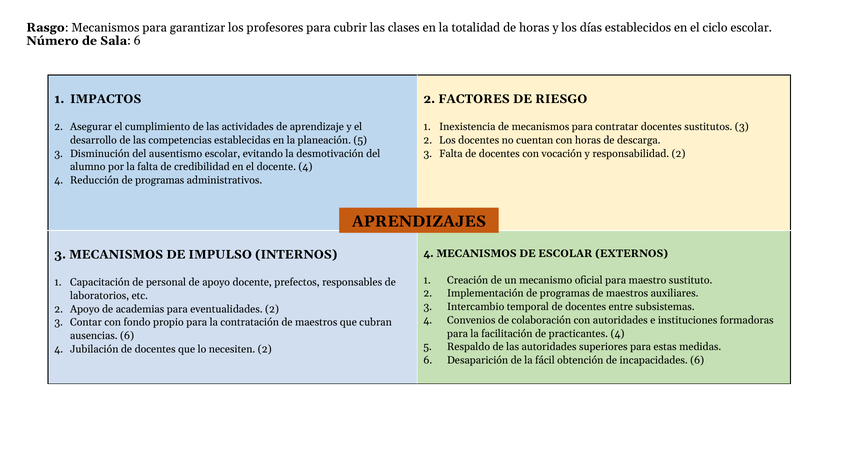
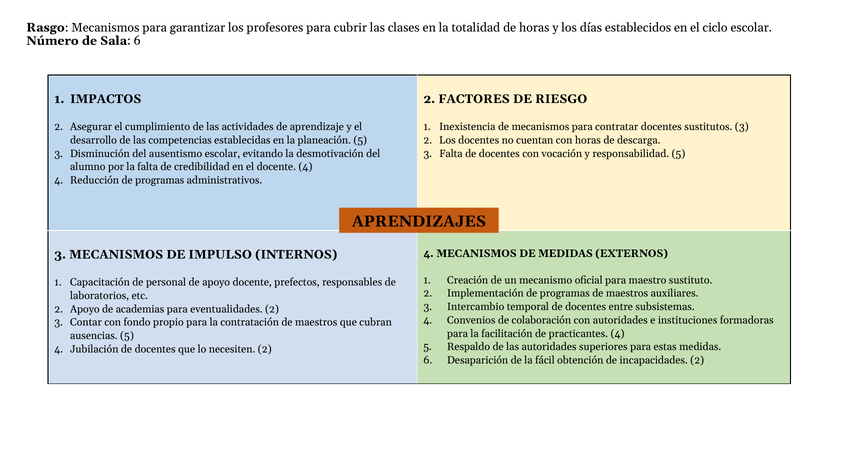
responsabilidad 2: 2 -> 5
DE ESCOLAR: ESCOLAR -> MEDIDAS
ausencias 6: 6 -> 5
incapacidades 6: 6 -> 2
